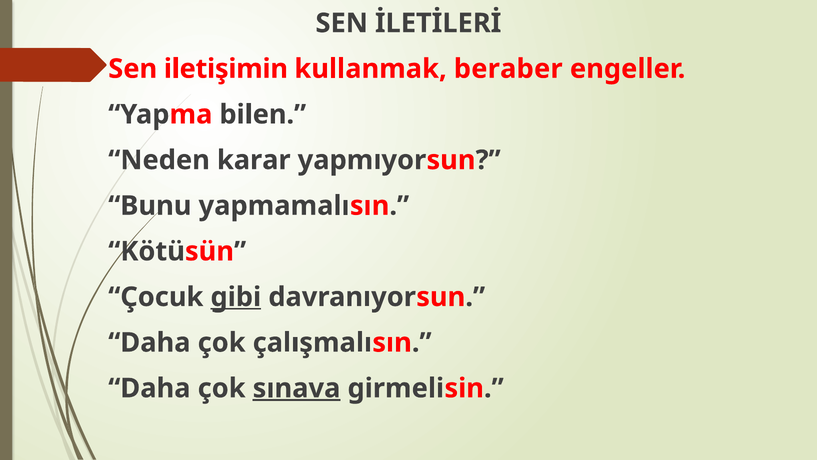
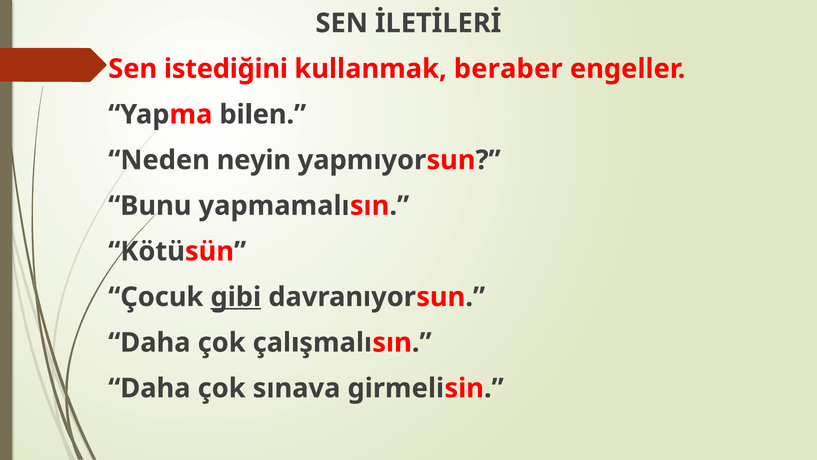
iletişimin: iletişimin -> istediğini
karar: karar -> neyin
sınava underline: present -> none
